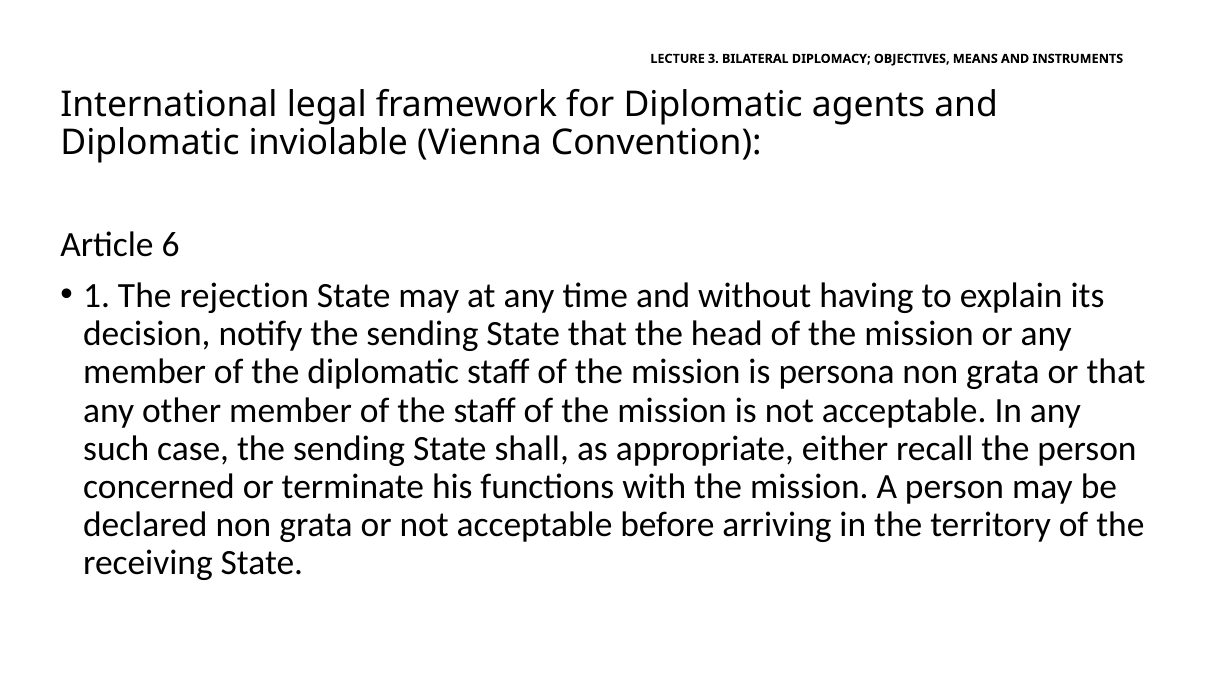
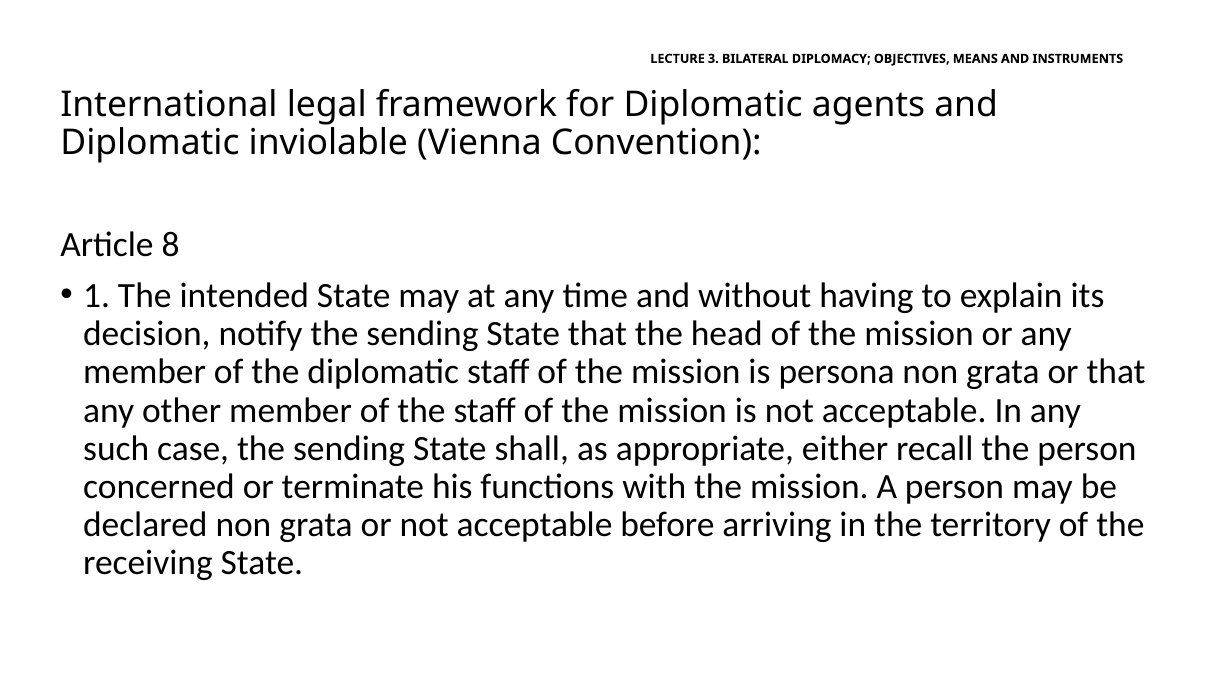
6: 6 -> 8
rejection: rejection -> intended
